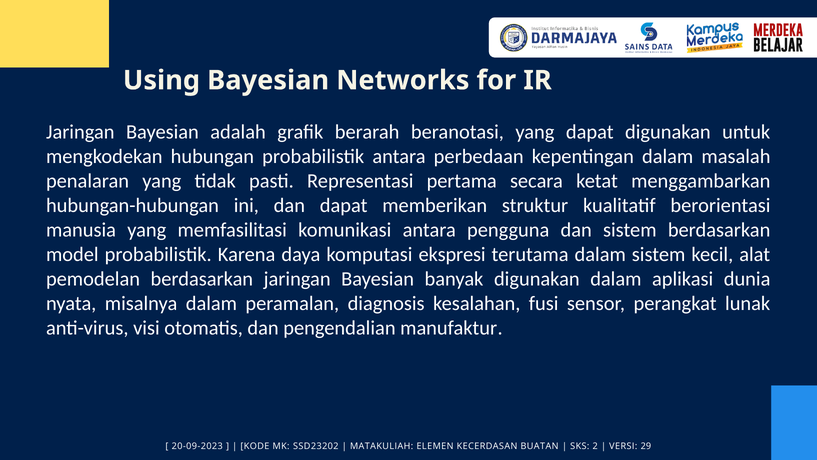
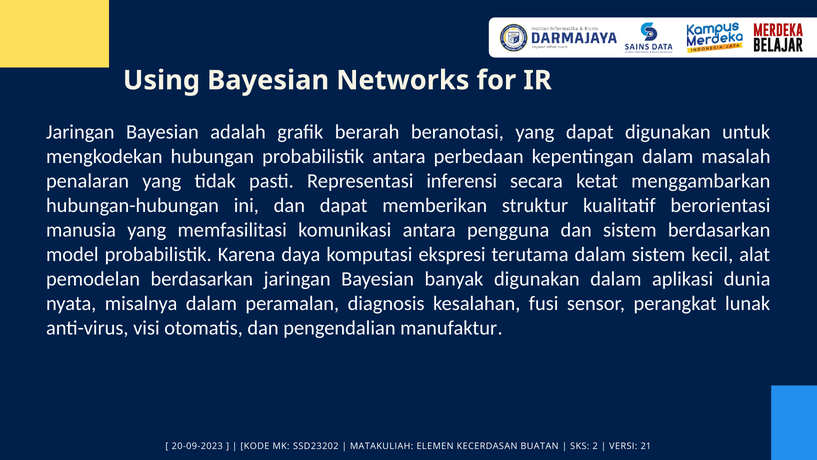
pertama: pertama -> inferensi
29: 29 -> 21
